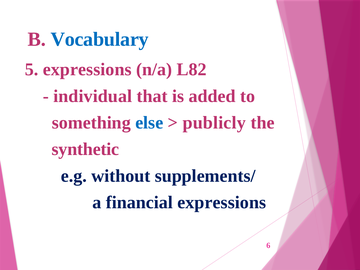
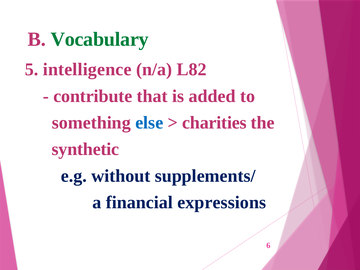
Vocabulary colour: blue -> green
5 expressions: expressions -> intelligence
individual: individual -> contribute
publicly: publicly -> charities
